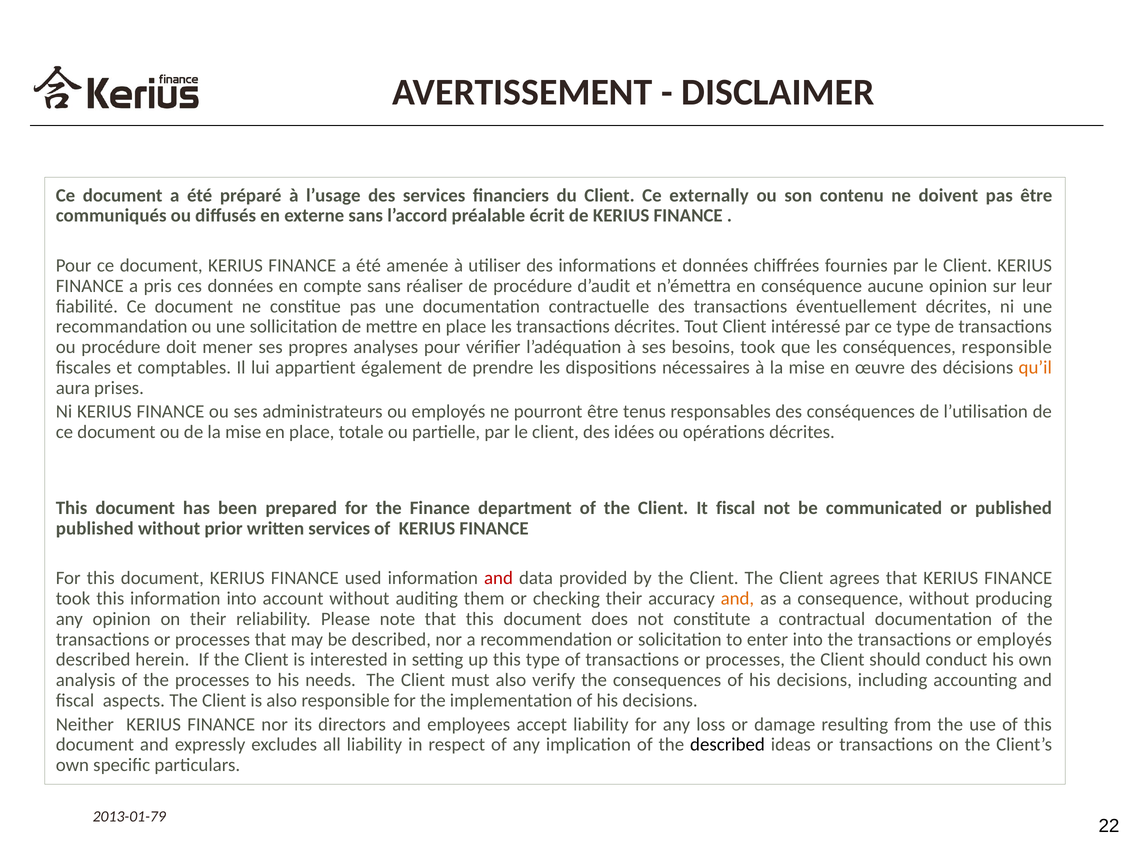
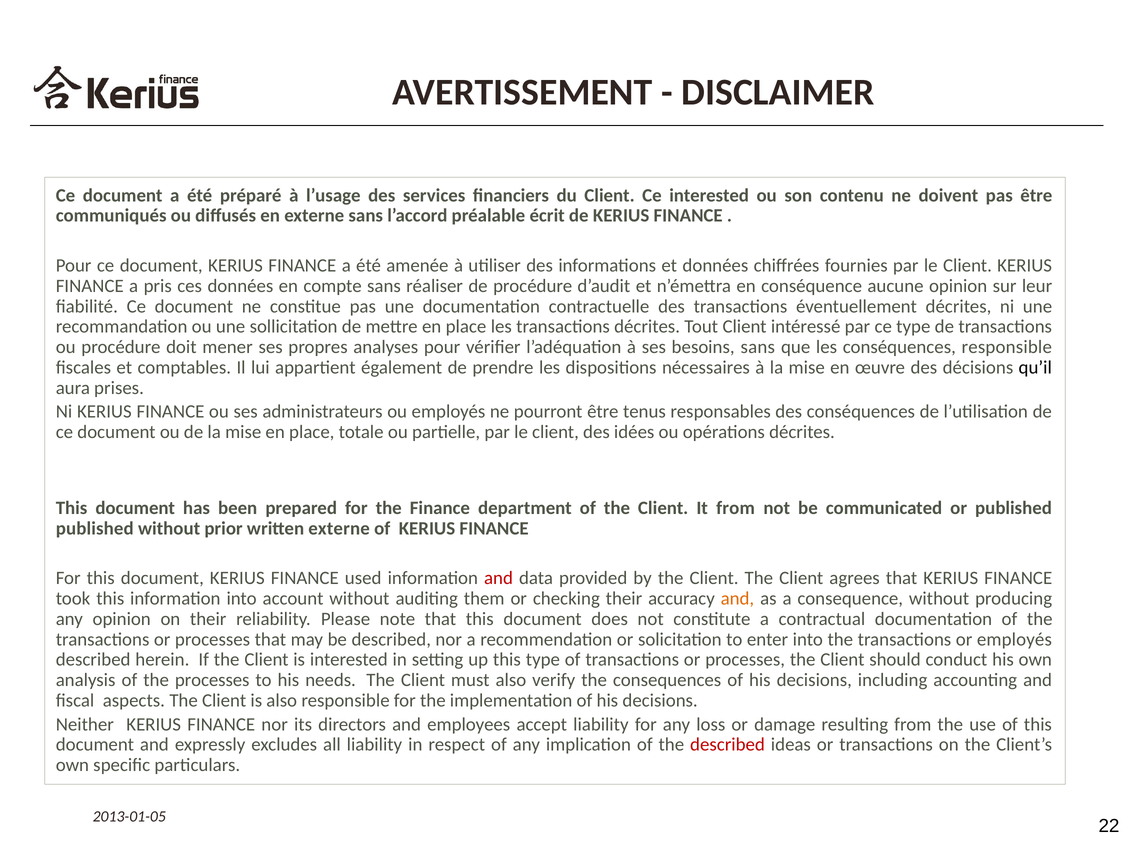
Ce externally: externally -> interested
besoins took: took -> sans
qu’il colour: orange -> black
It fiscal: fiscal -> from
written services: services -> externe
described at (727, 745) colour: black -> red
2013-01-79: 2013-01-79 -> 2013-01-05
